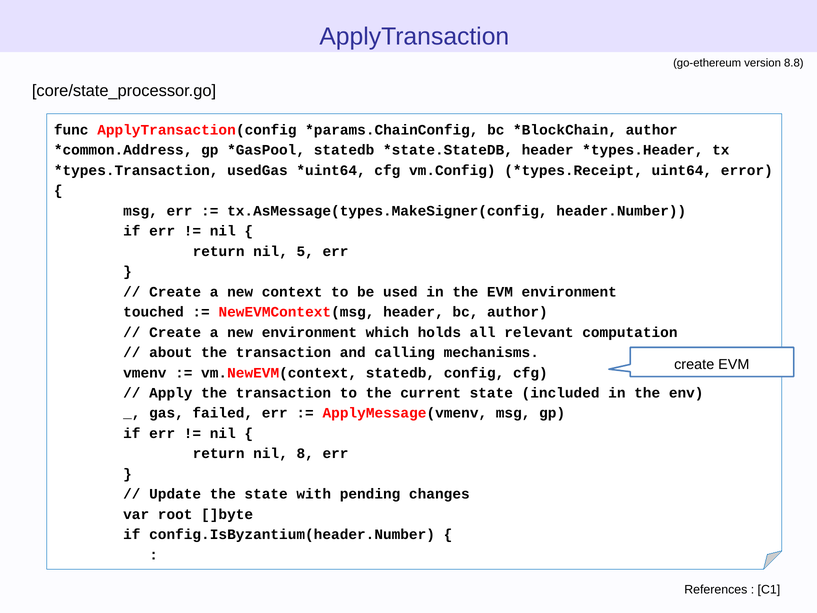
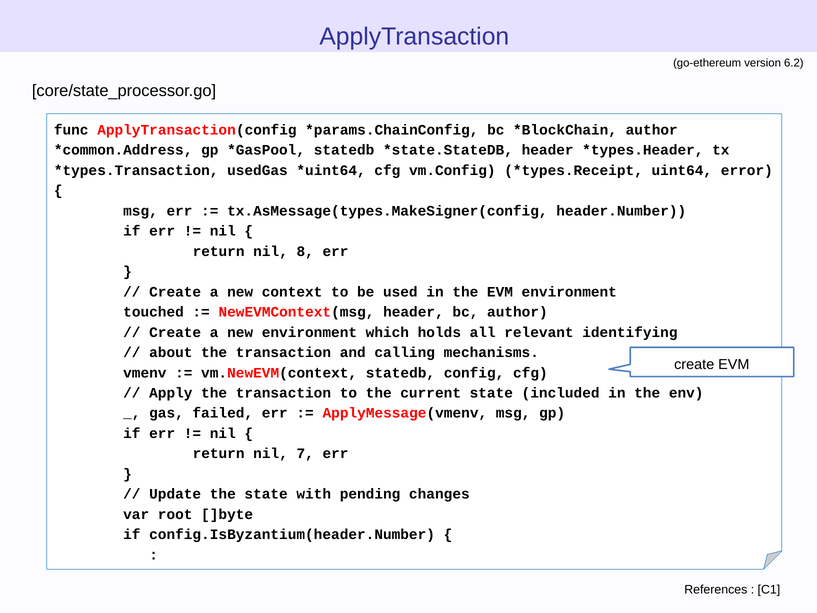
8.8: 8.8 -> 6.2
5: 5 -> 8
computation: computation -> identifying
8: 8 -> 7
